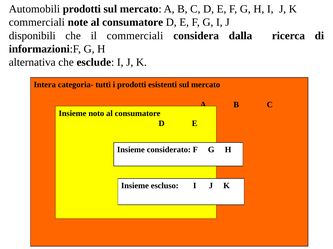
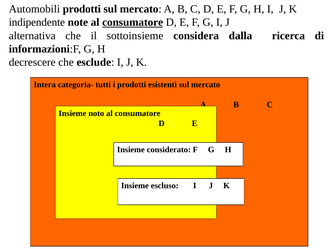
commerciali at (37, 22): commerciali -> indipendente
consumatore at (133, 22) underline: none -> present
disponibili: disponibili -> alternativa
il commerciali: commerciali -> sottoinsieme
alternativa: alternativa -> decrescere
